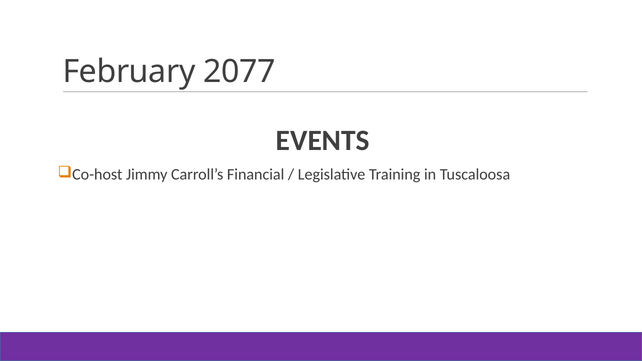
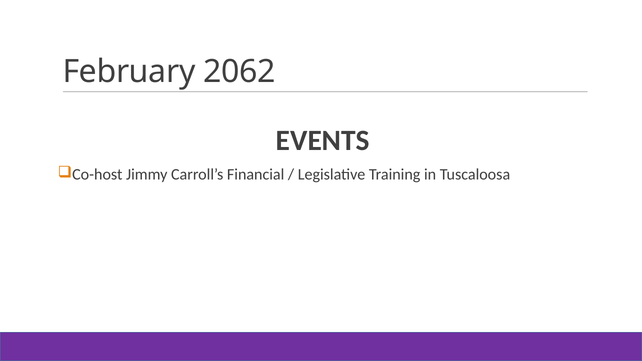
2077: 2077 -> 2062
